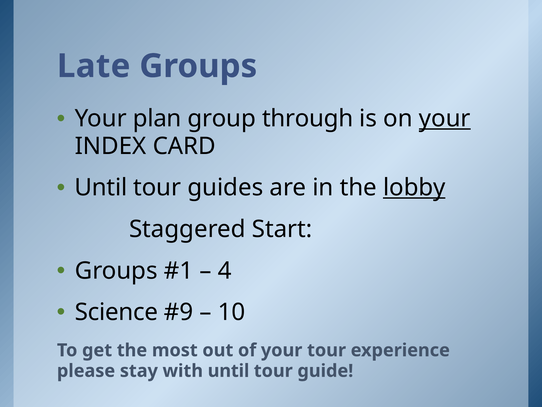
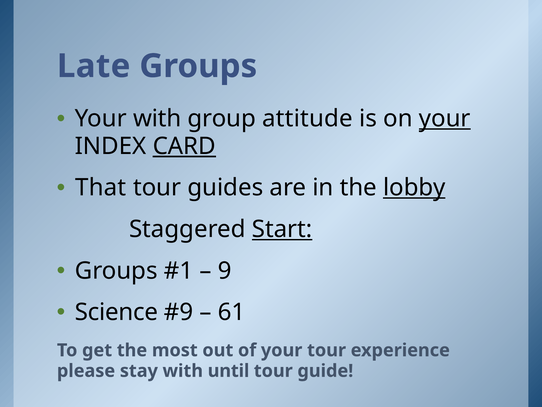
Your plan: plan -> with
through: through -> attitude
CARD underline: none -> present
Until at (101, 187): Until -> That
Start underline: none -> present
4: 4 -> 9
10: 10 -> 61
